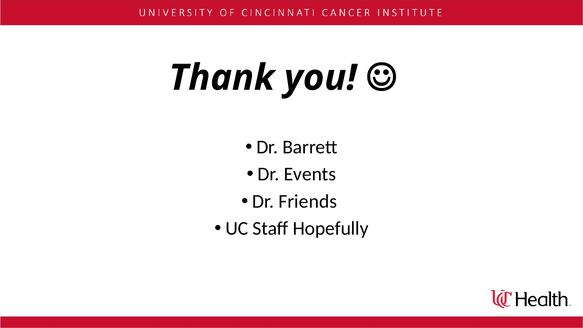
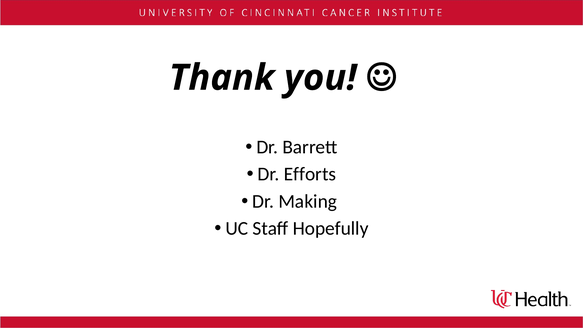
Events: Events -> Efforts
Friends: Friends -> Making
